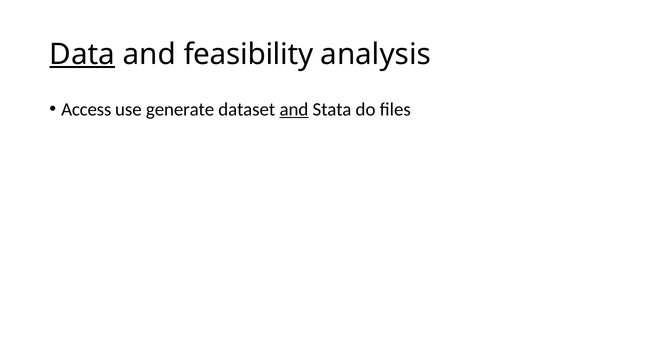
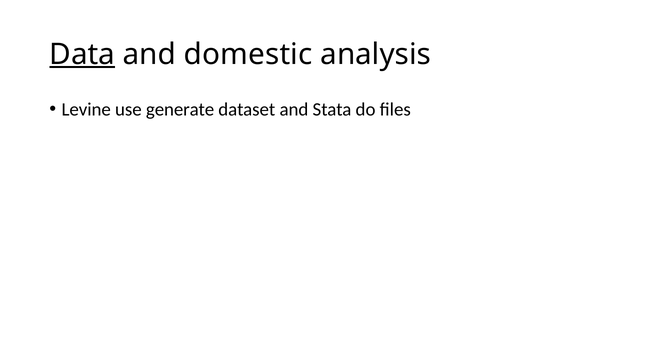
feasibility: feasibility -> domestic
Access: Access -> Levine
and at (294, 110) underline: present -> none
